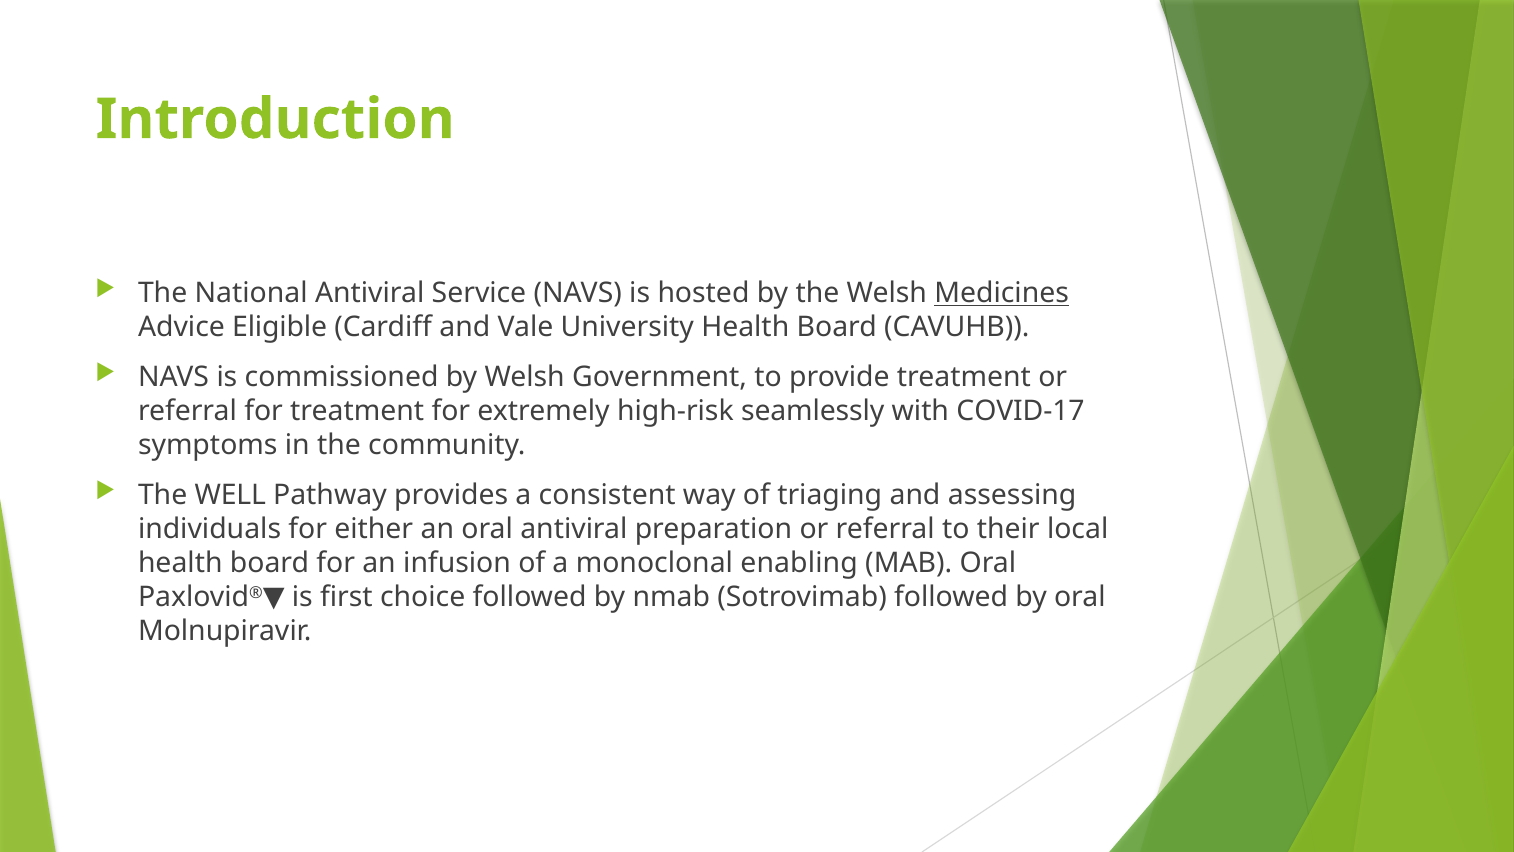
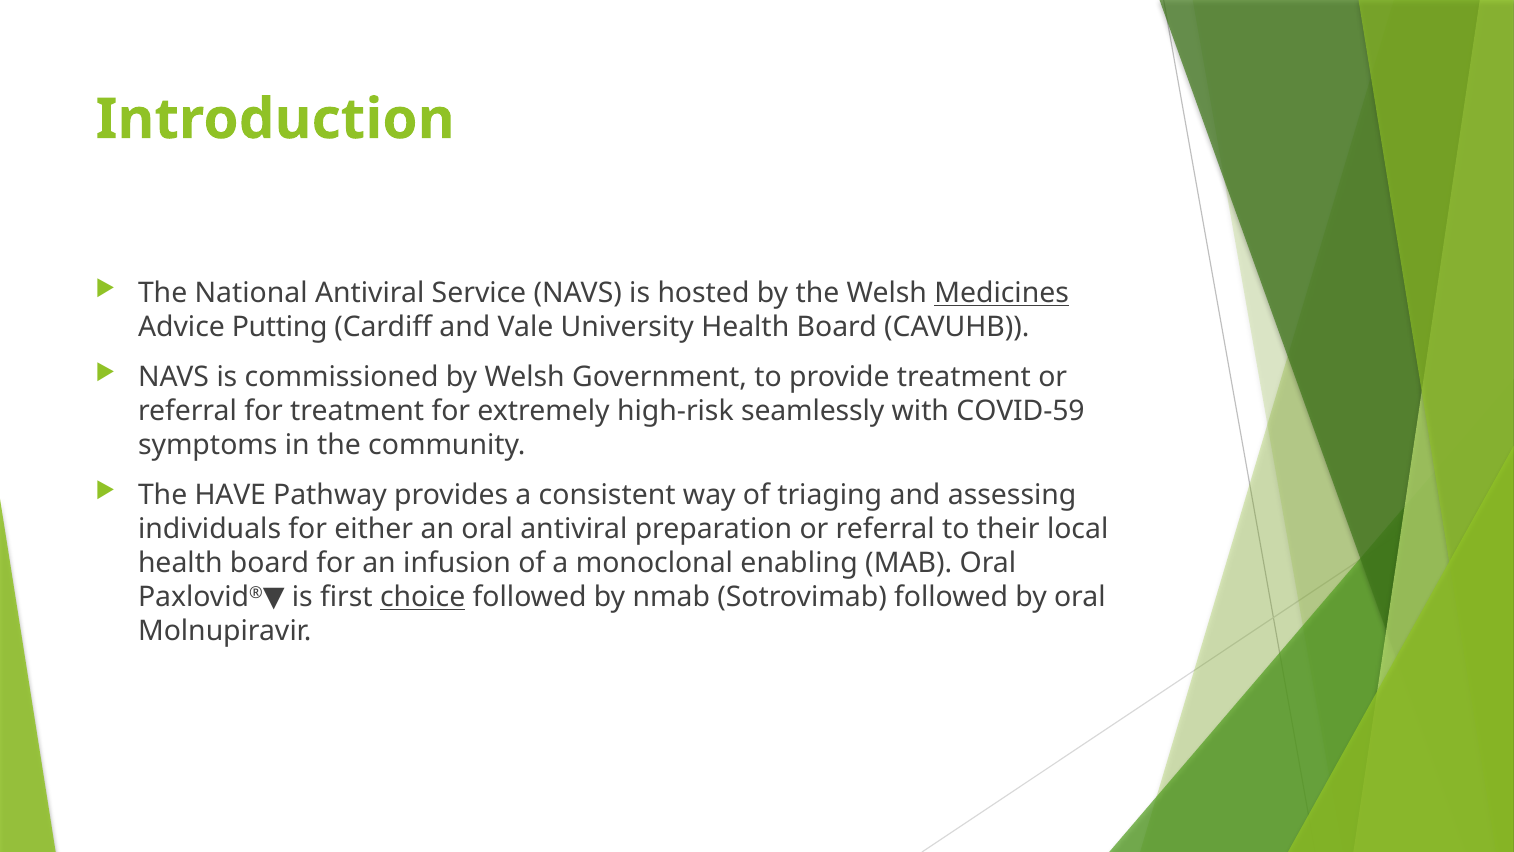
Eligible: Eligible -> Putting
COVID-17: COVID-17 -> COVID-59
WELL: WELL -> HAVE
choice underline: none -> present
